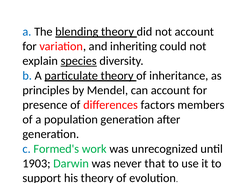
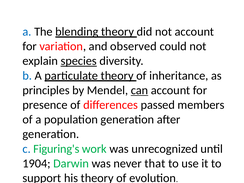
inheriting: inheriting -> observed
can underline: none -> present
factors: factors -> passed
Formed's: Formed's -> Figuring's
1903: 1903 -> 1904
